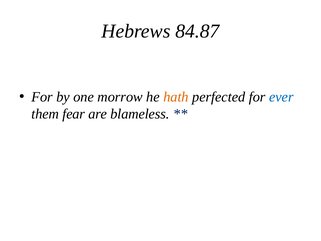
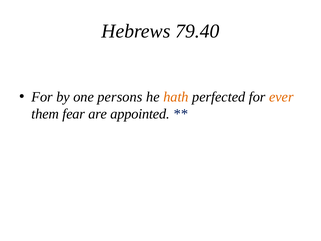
84.87: 84.87 -> 79.40
morrow: morrow -> persons
ever colour: blue -> orange
blameless: blameless -> appointed
